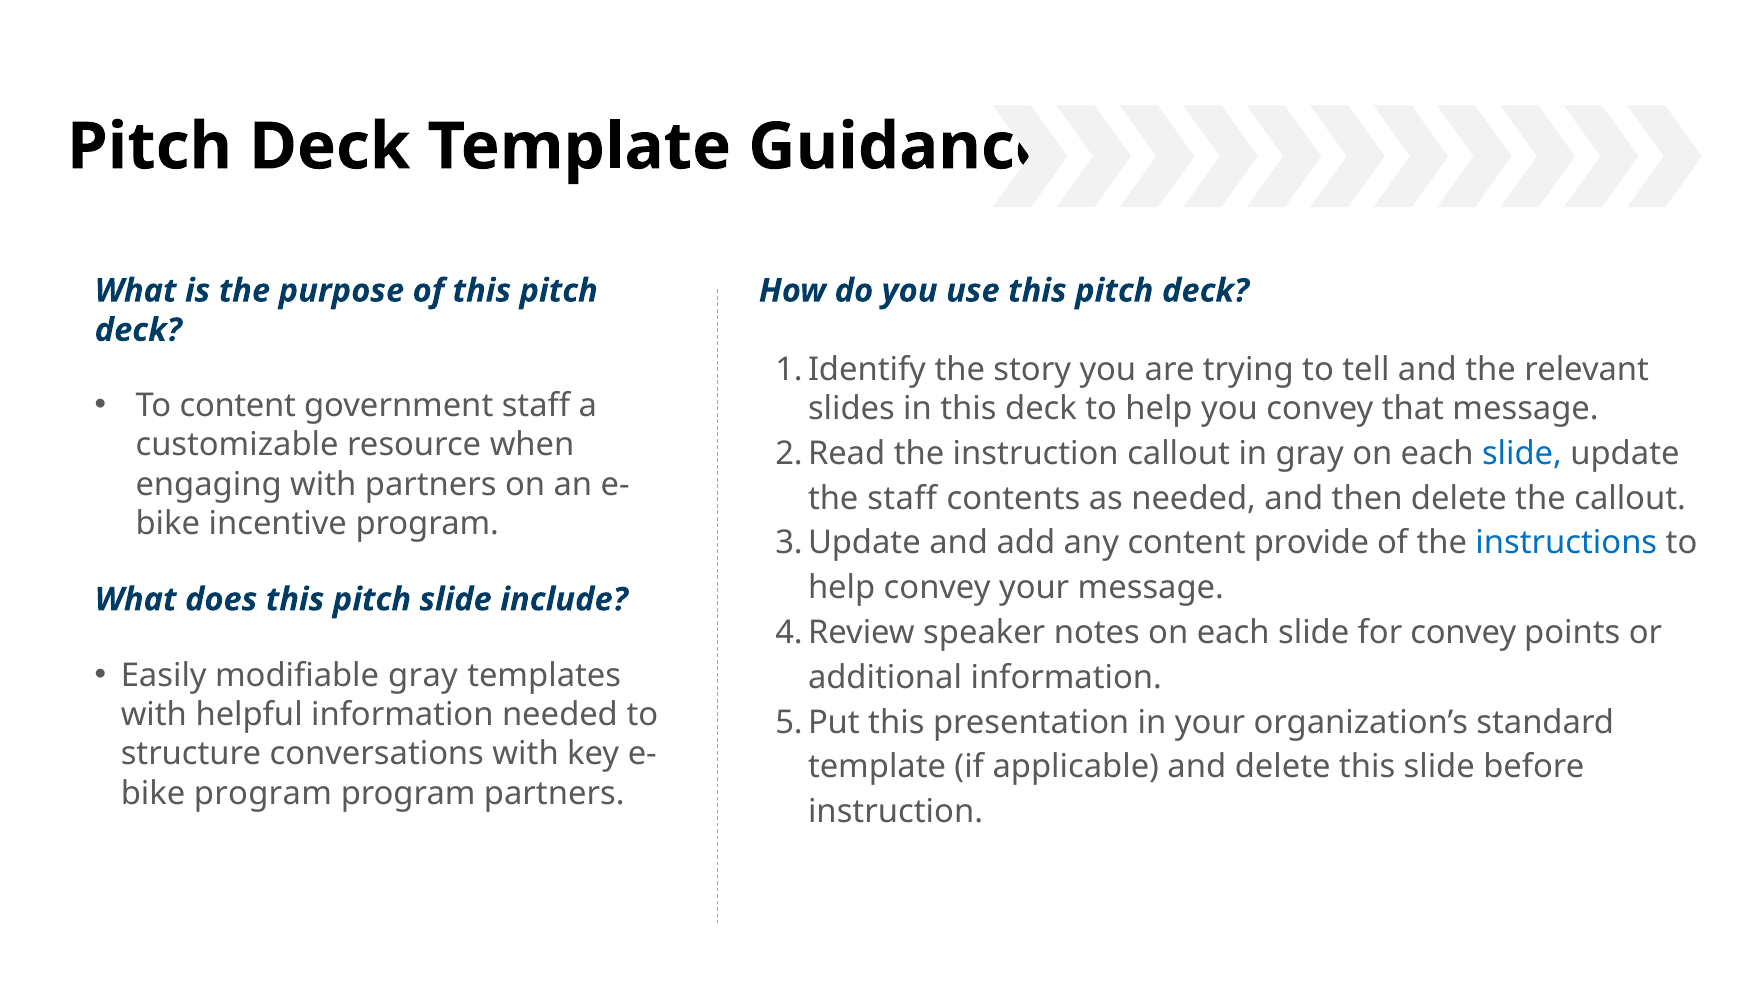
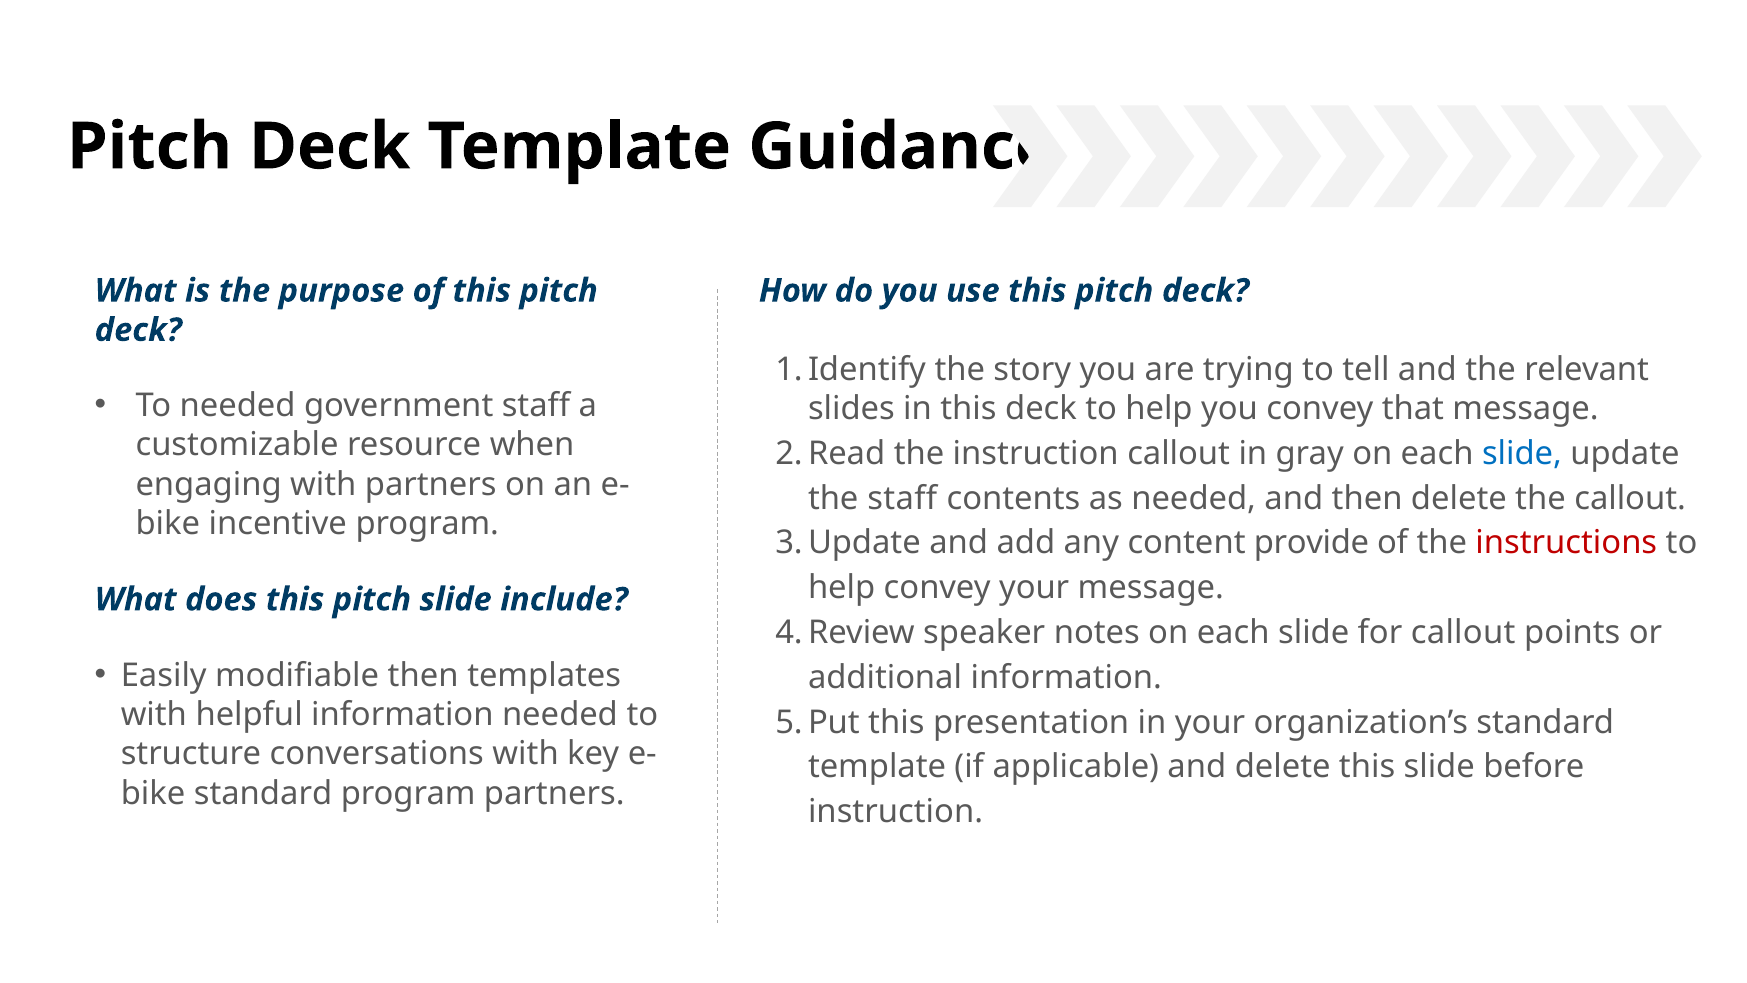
To content: content -> needed
instructions colour: blue -> red
for convey: convey -> callout
modifiable gray: gray -> then
program at (263, 793): program -> standard
